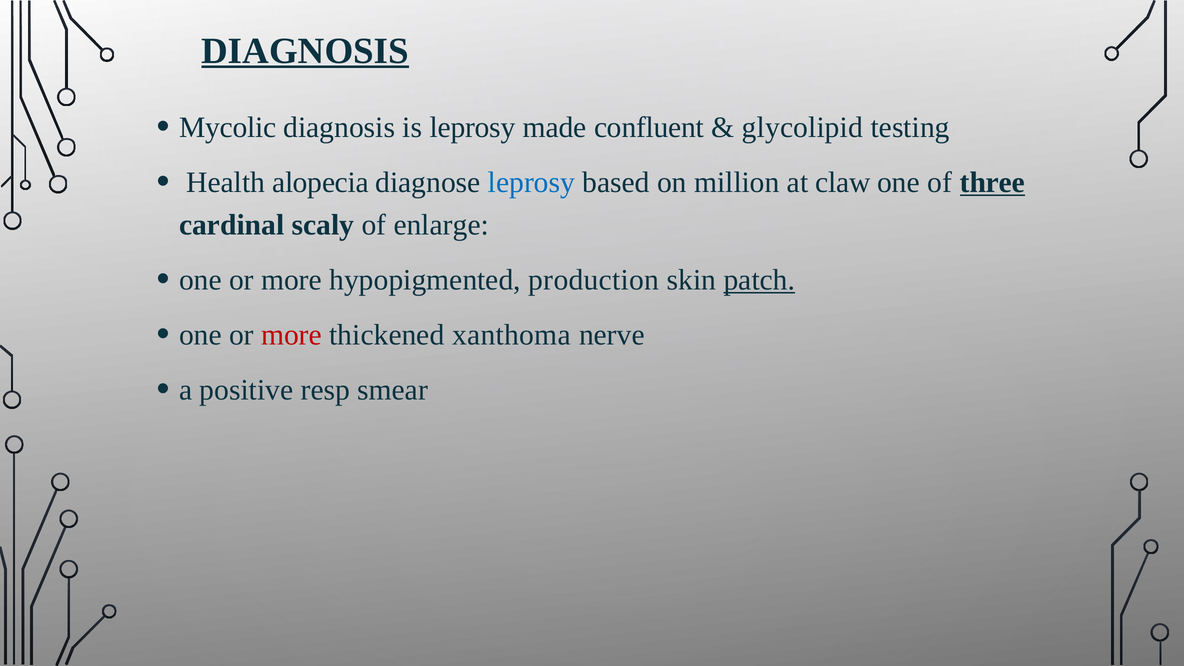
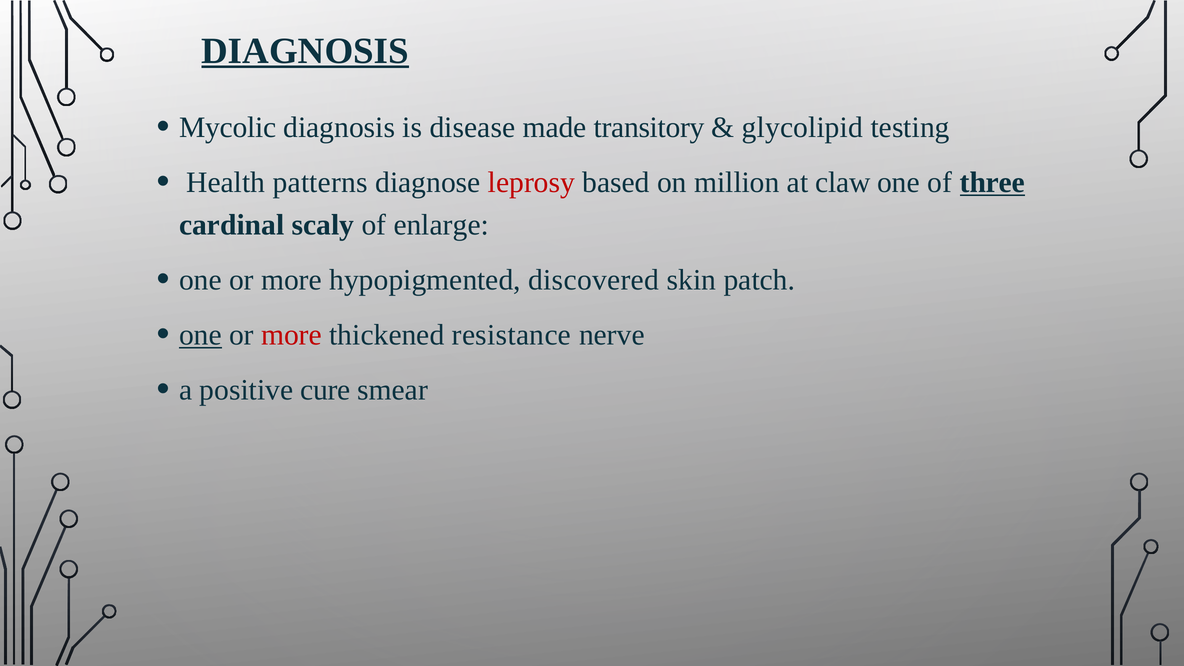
is leprosy: leprosy -> disease
confluent: confluent -> transitory
alopecia: alopecia -> patterns
leprosy at (531, 183) colour: blue -> red
production: production -> discovered
patch underline: present -> none
one at (200, 335) underline: none -> present
xanthoma: xanthoma -> resistance
resp: resp -> cure
